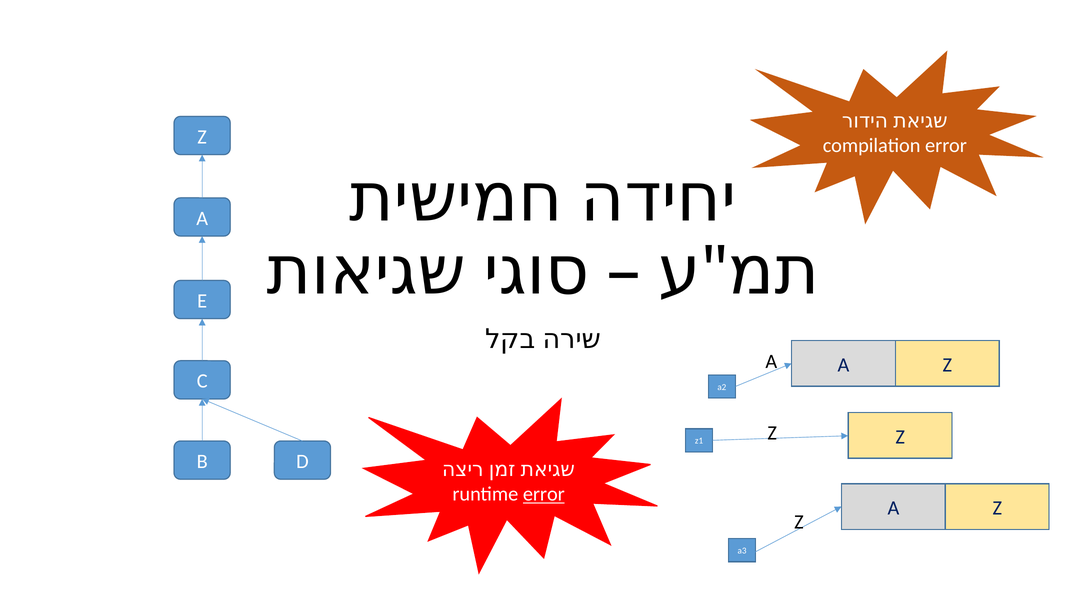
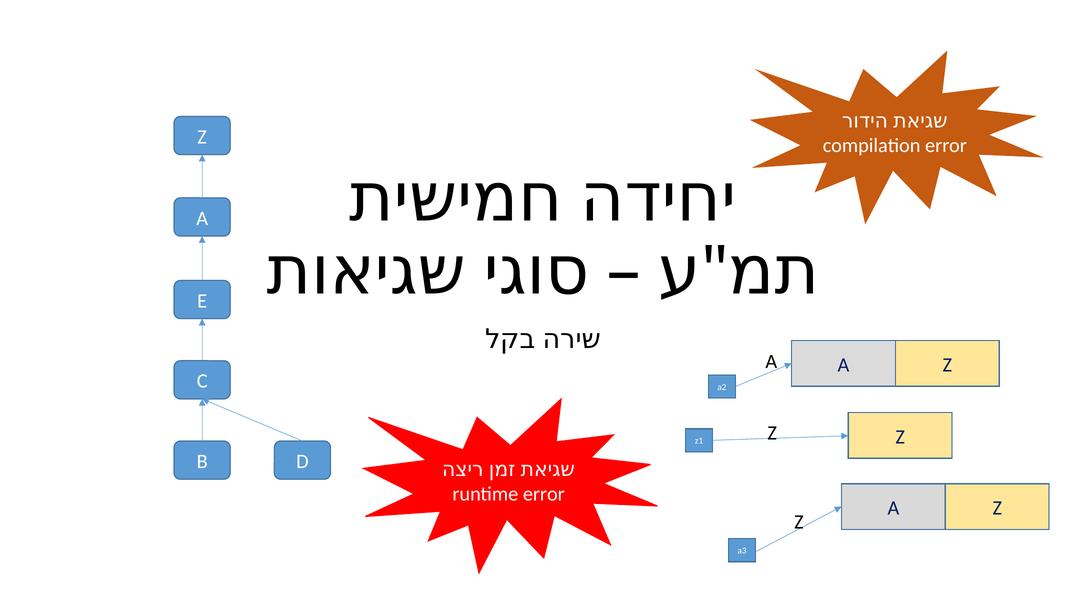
error at (544, 494) underline: present -> none
